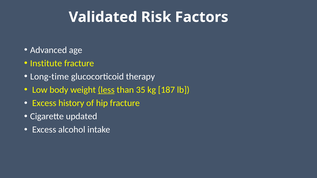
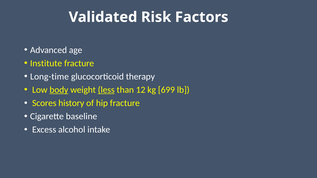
body underline: none -> present
35: 35 -> 12
187: 187 -> 699
Excess at (44, 103): Excess -> Scores
updated: updated -> baseline
